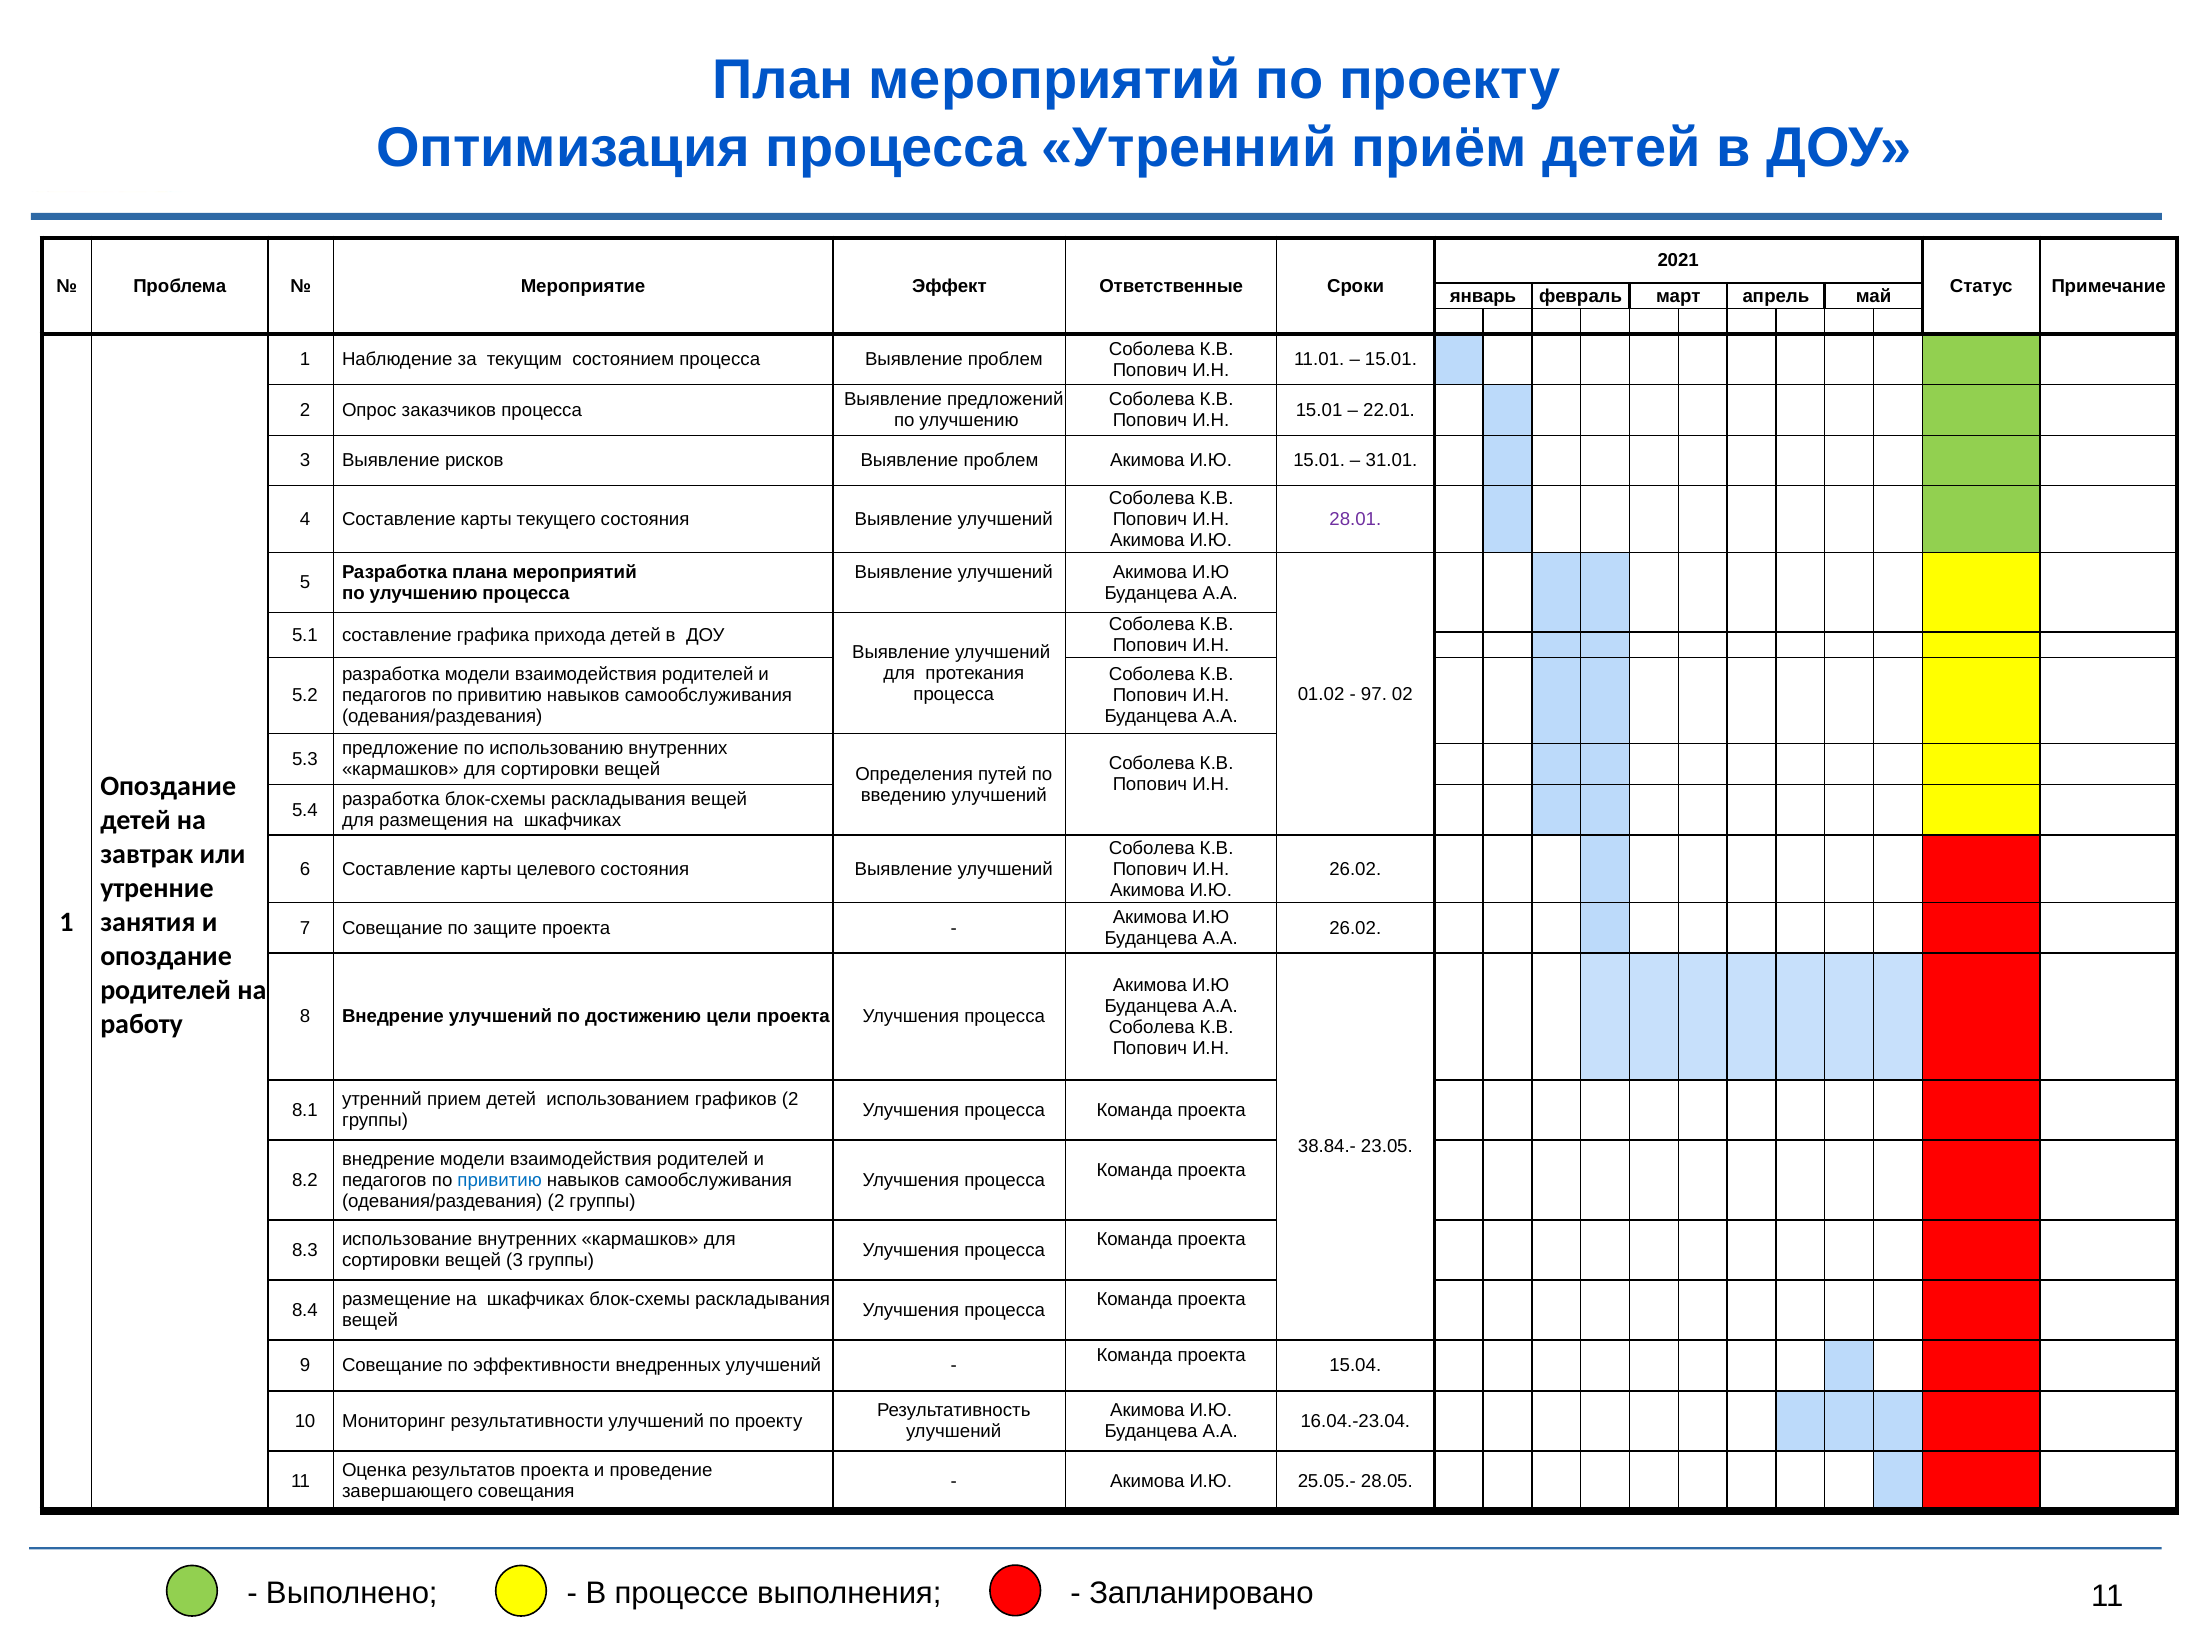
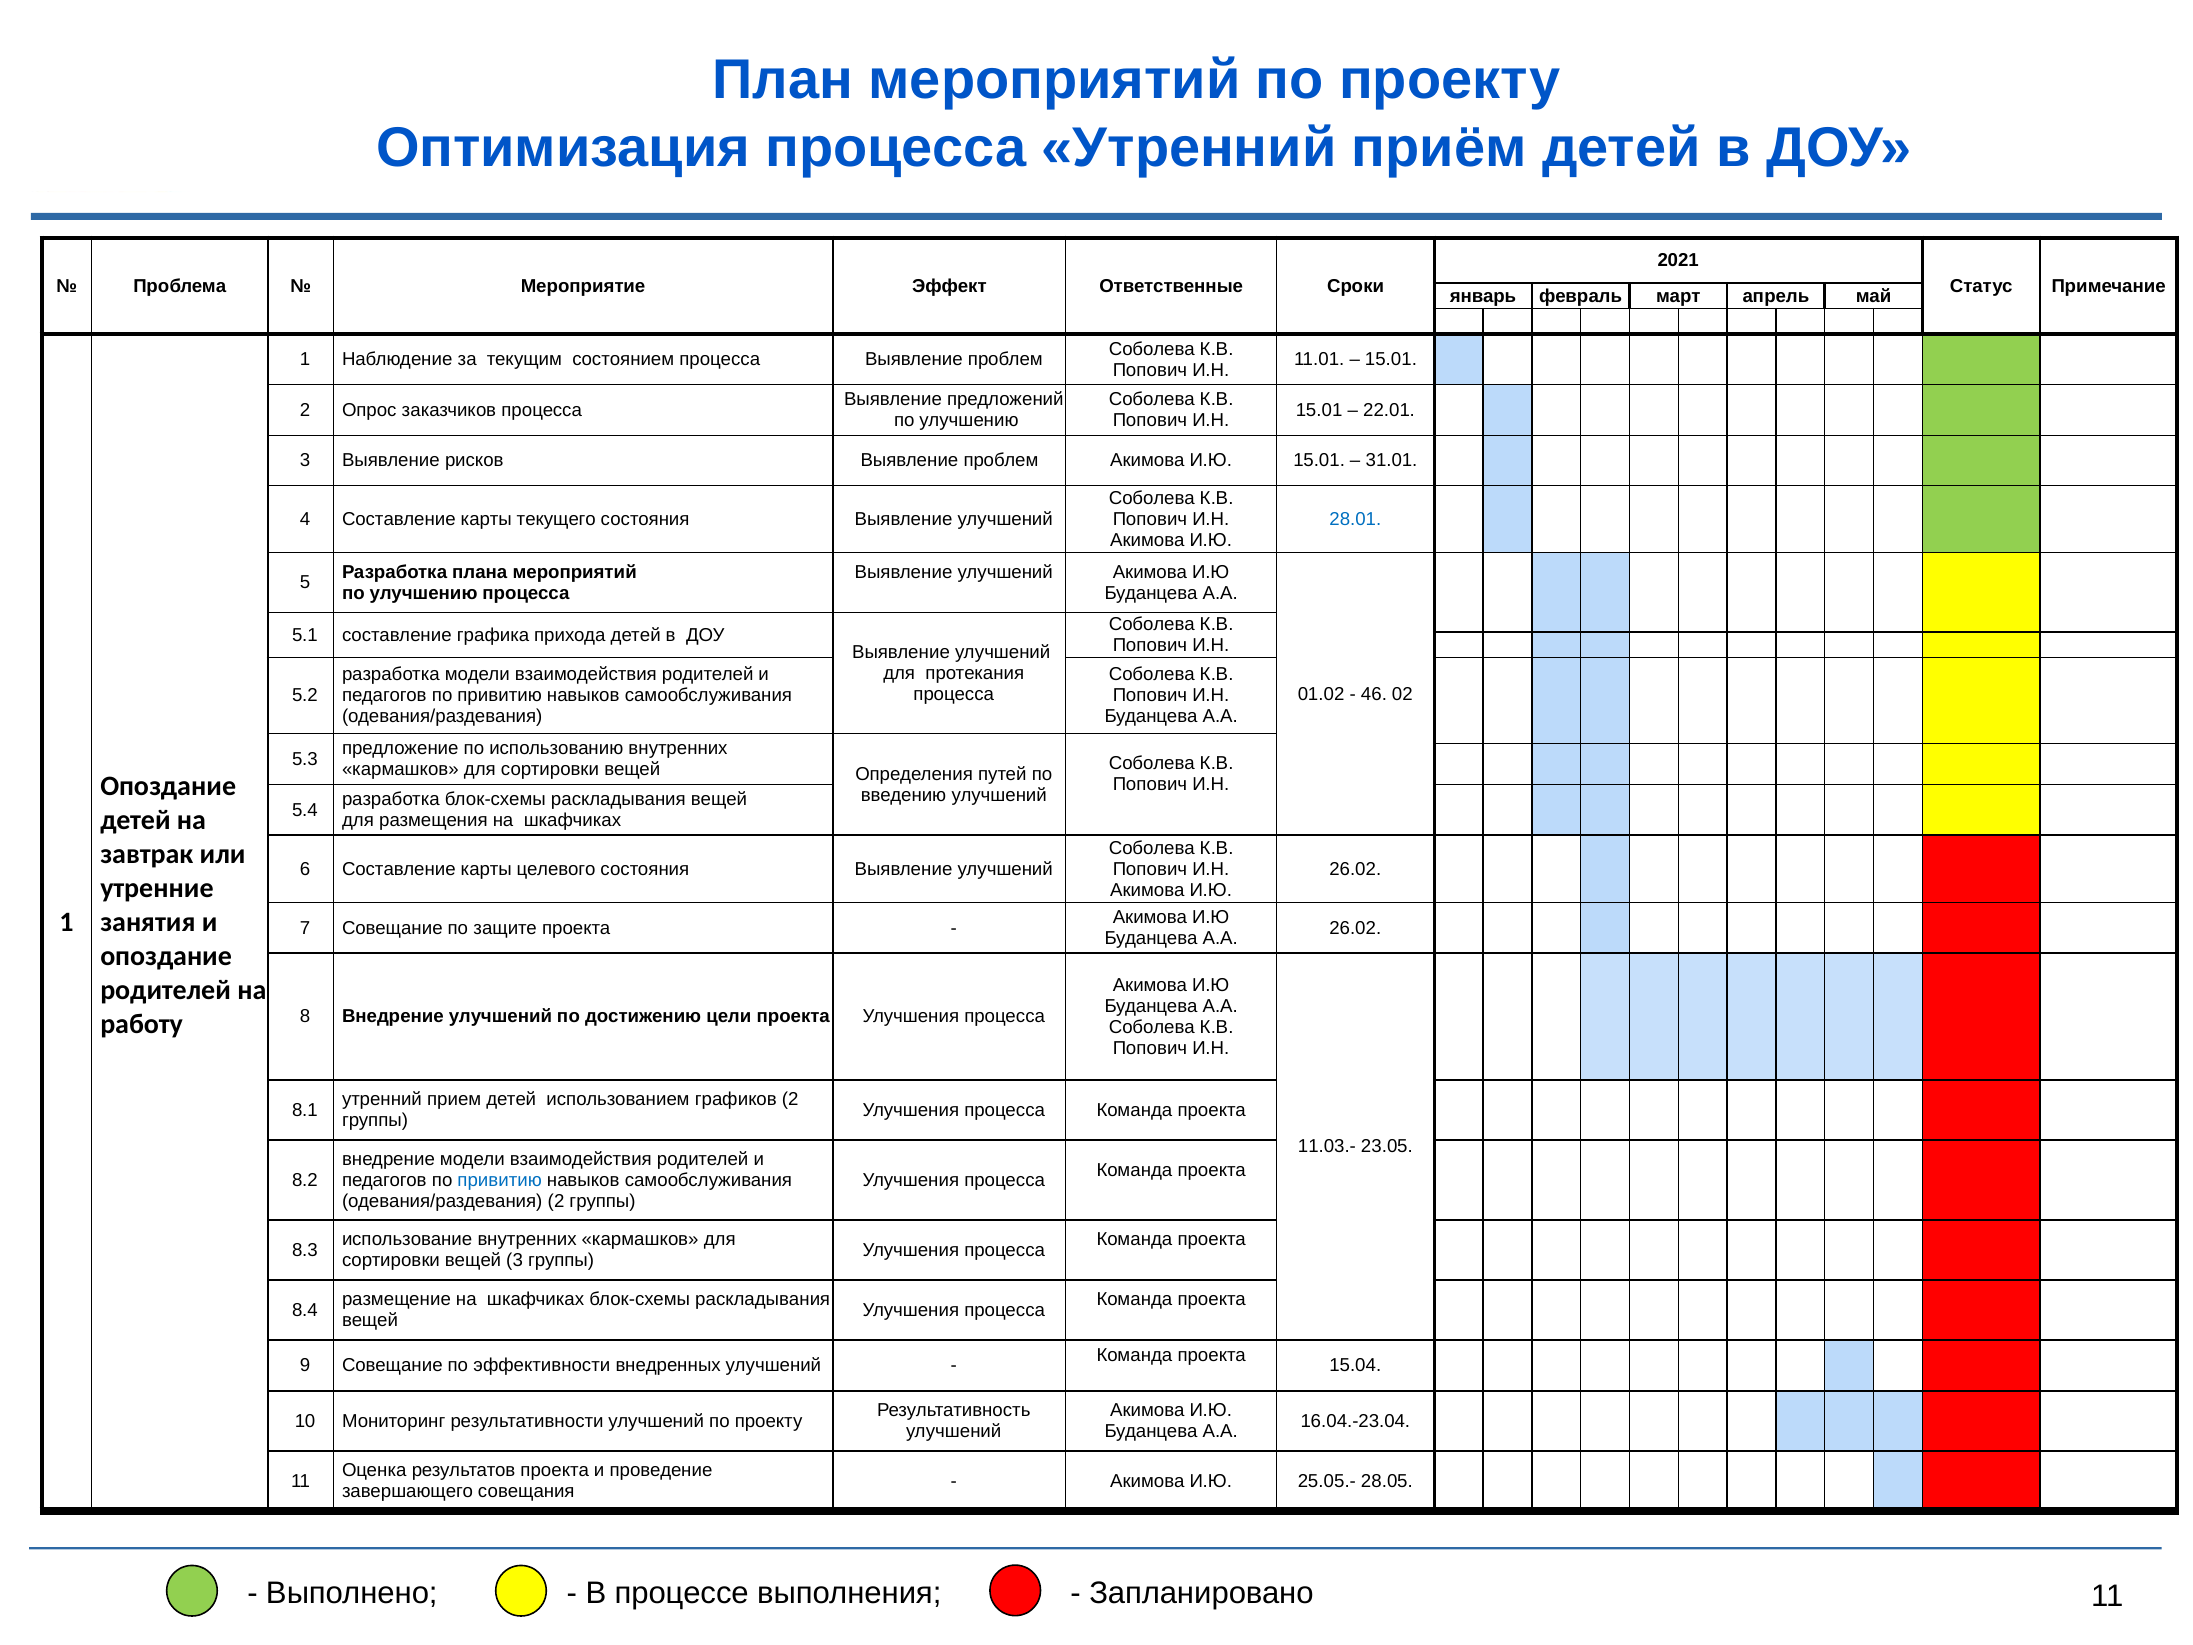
28.01 colour: purple -> blue
97: 97 -> 46
38.84.-: 38.84.- -> 11.03.-
